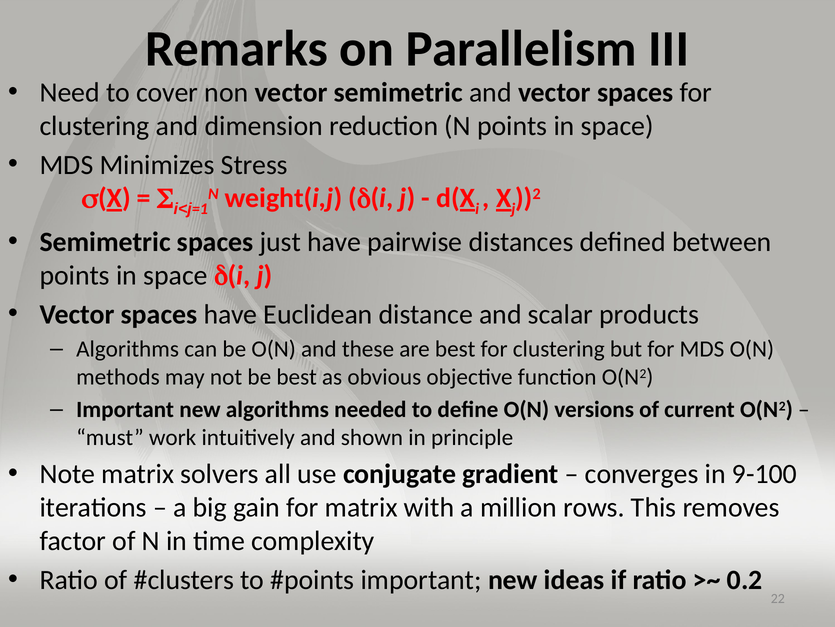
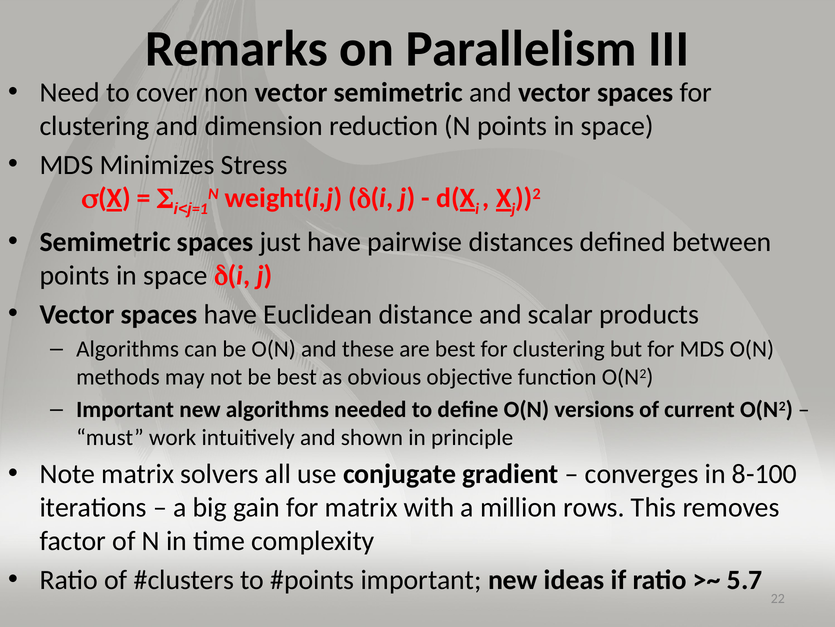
9-100: 9-100 -> 8-100
0.2: 0.2 -> 5.7
